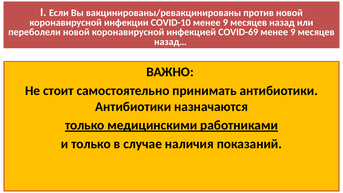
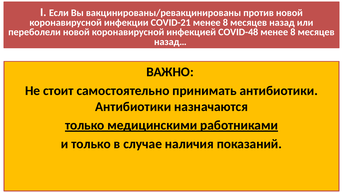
COVID-10: COVID-10 -> COVID-21
9 at (225, 22): 9 -> 8
COVID-69: COVID-69 -> COVID-48
9 at (293, 32): 9 -> 8
